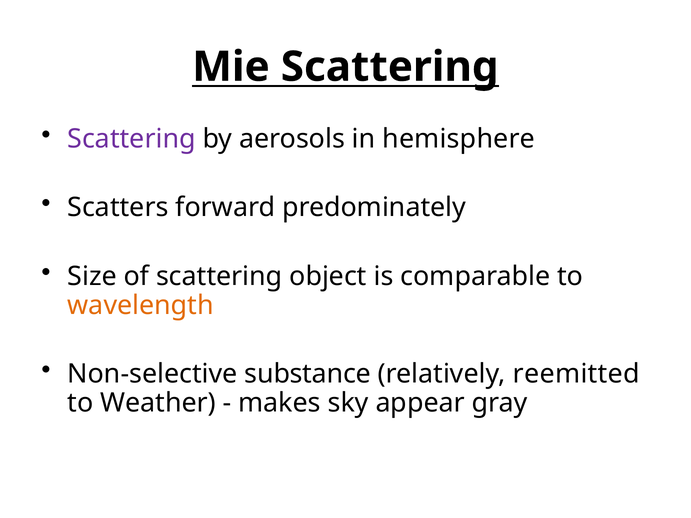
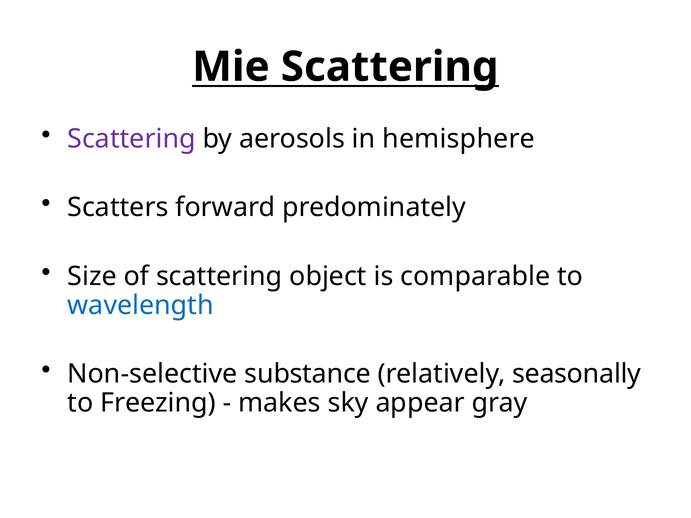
wavelength colour: orange -> blue
reemitted: reemitted -> seasonally
Weather: Weather -> Freezing
